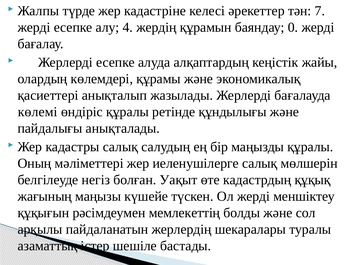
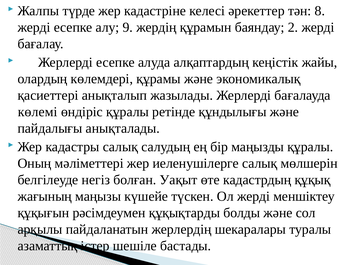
7: 7 -> 8
4: 4 -> 9
0: 0 -> 2
мемлекеттің: мемлекеттің -> құқықтарды
